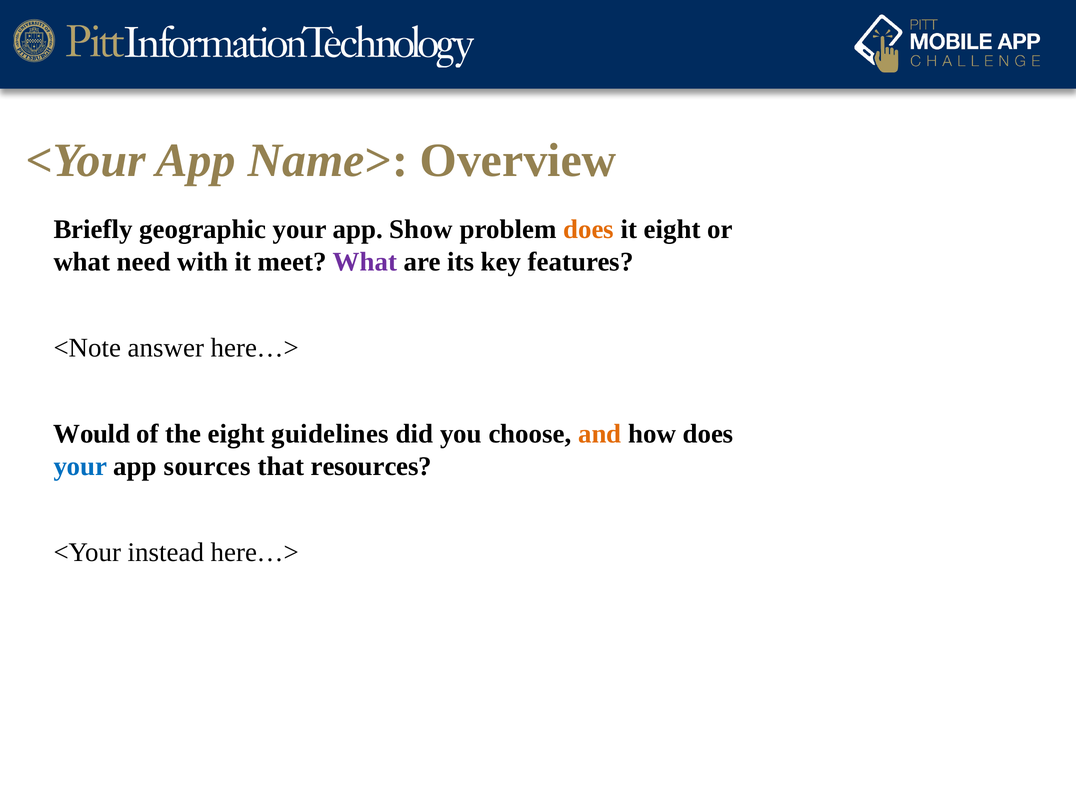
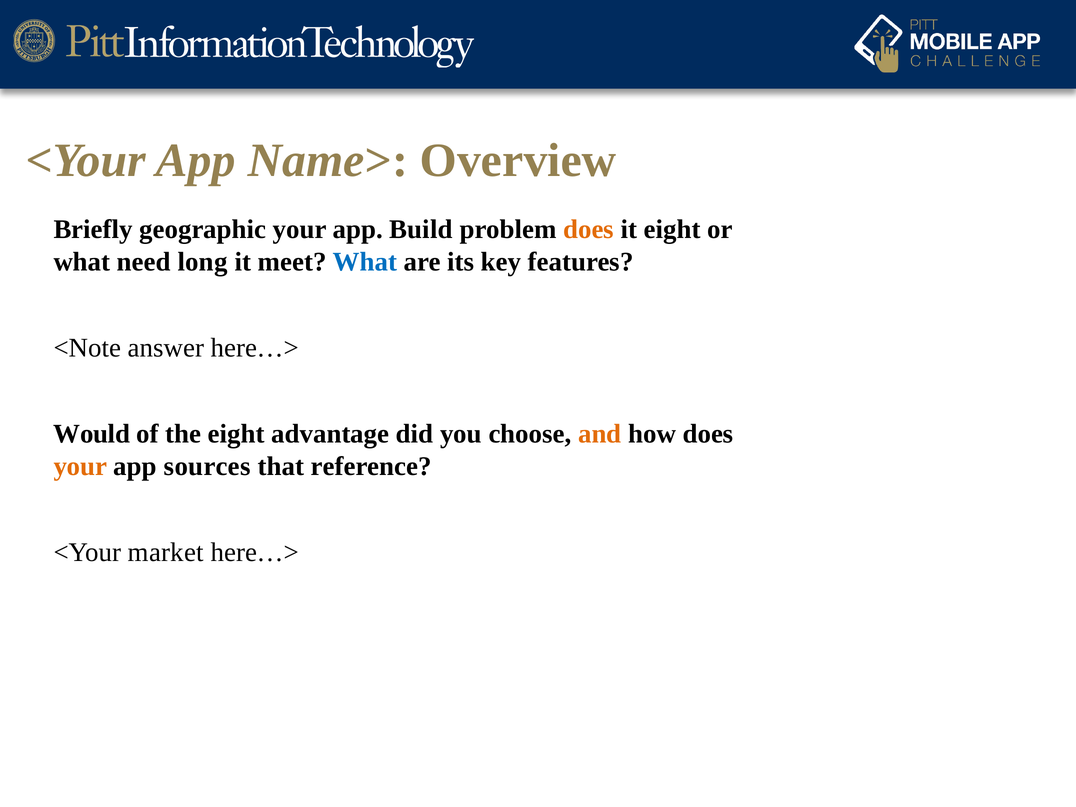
Show: Show -> Build
with: with -> long
What at (365, 262) colour: purple -> blue
guidelines: guidelines -> advantage
your at (80, 466) colour: blue -> orange
resources: resources -> reference
instead: instead -> market
